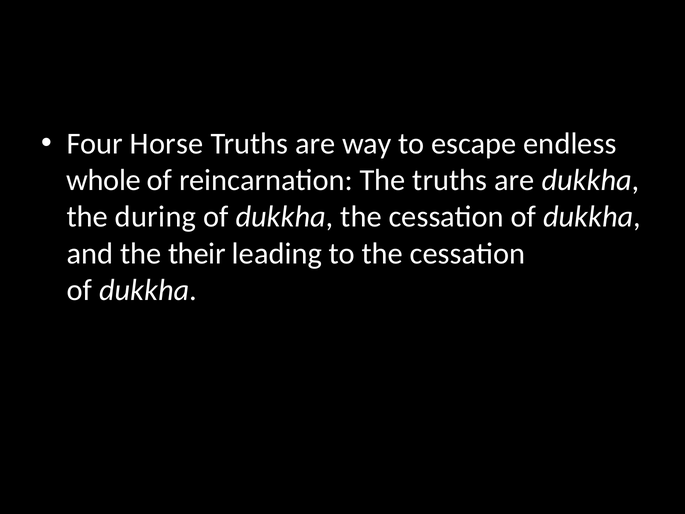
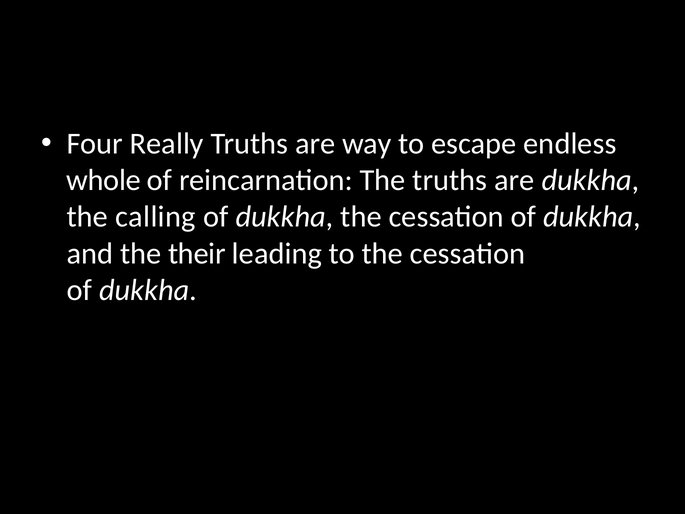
Horse: Horse -> Really
during: during -> calling
